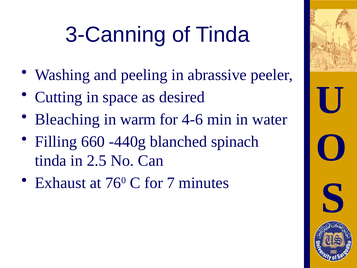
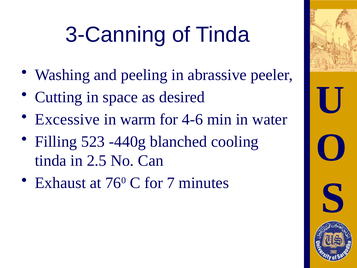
Bleaching: Bleaching -> Excessive
660: 660 -> 523
spinach: spinach -> cooling
